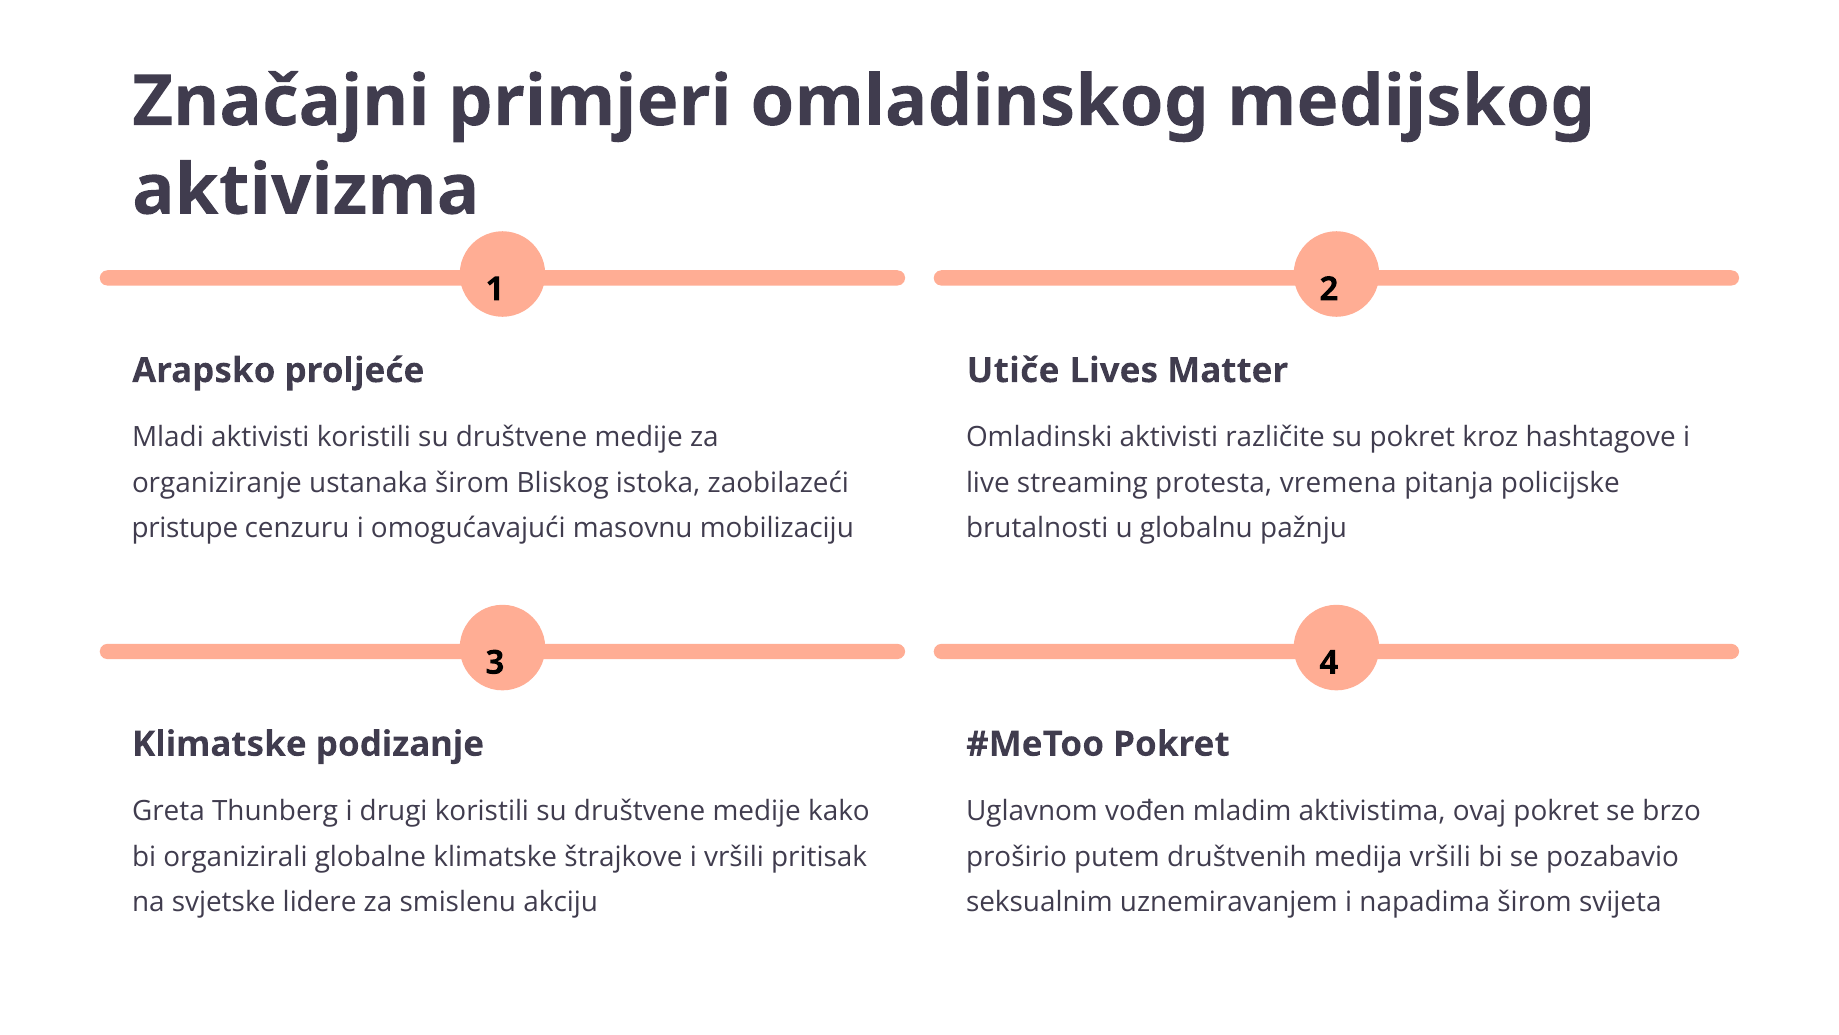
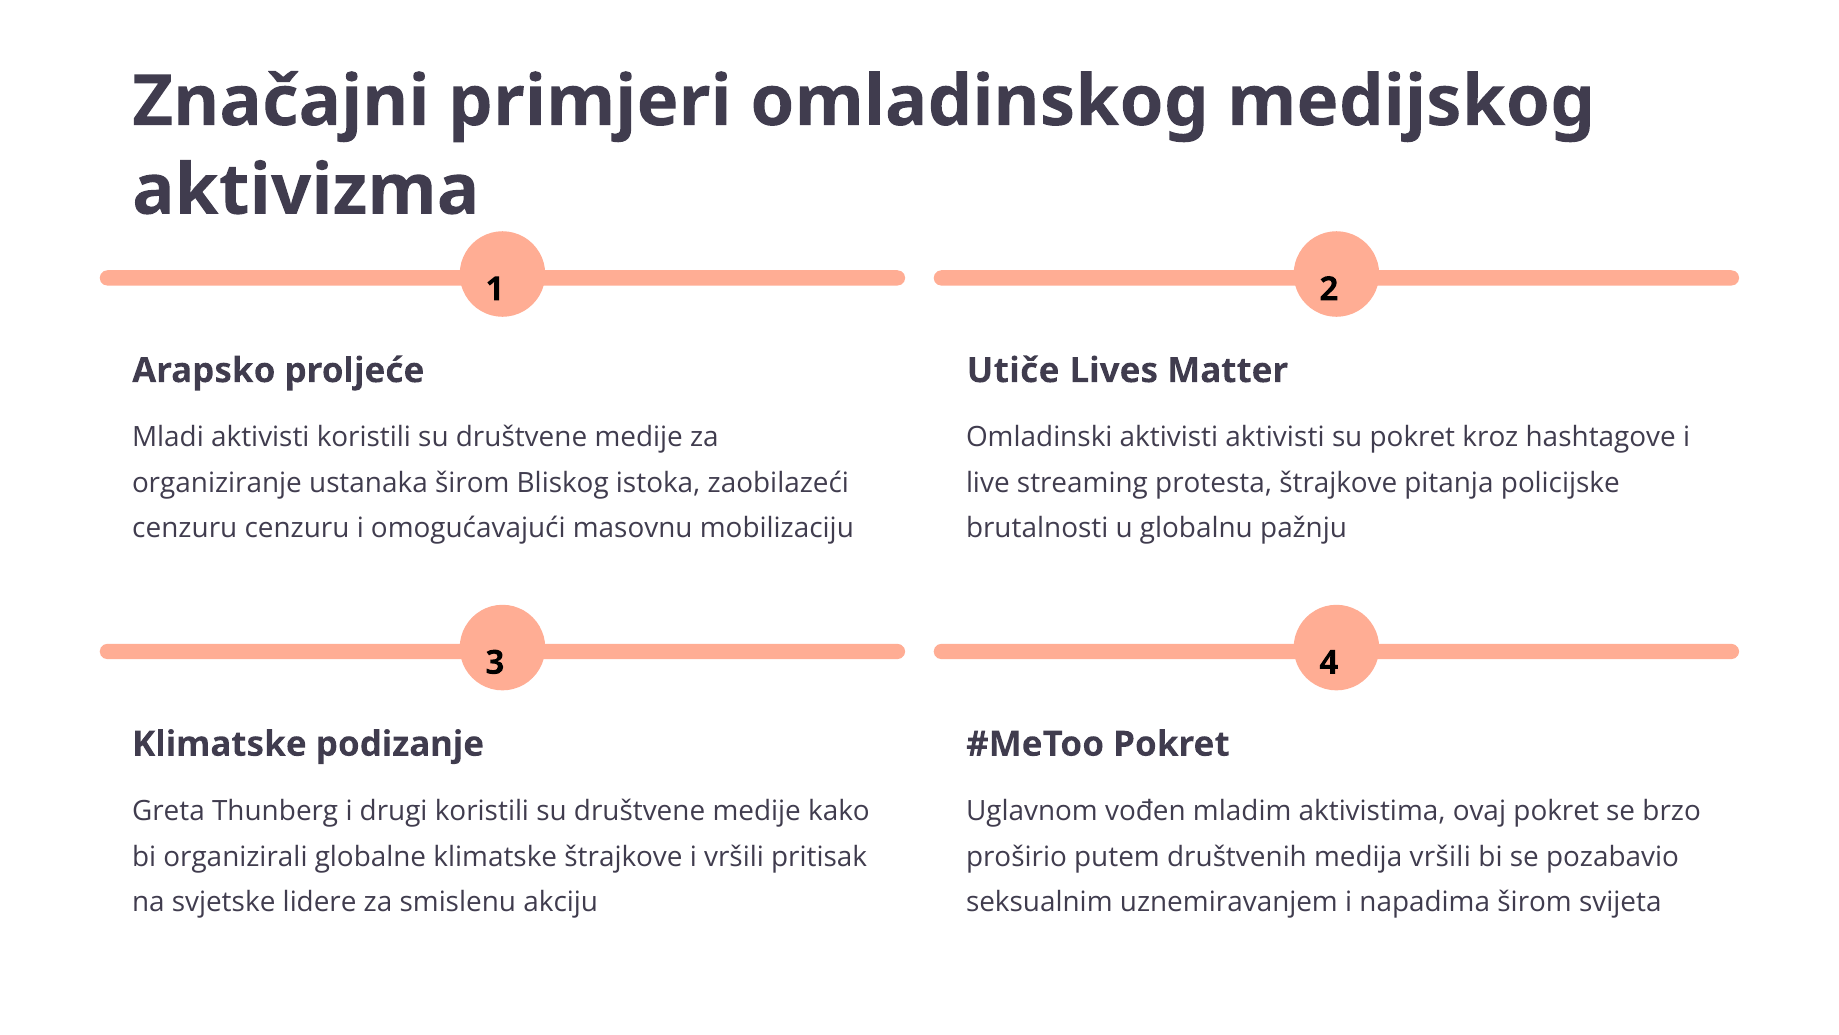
aktivisti različite: različite -> aktivisti
protesta vremena: vremena -> štrajkove
pristupe at (185, 528): pristupe -> cenzuru
